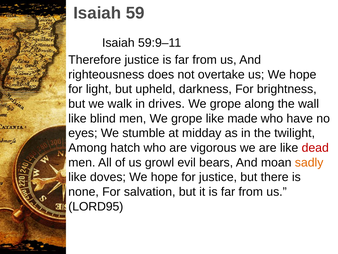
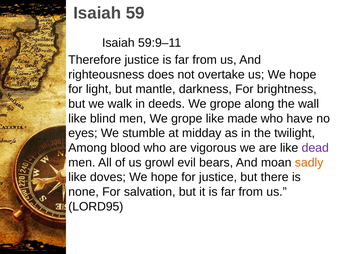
upheld: upheld -> mantle
drives: drives -> deeds
hatch: hatch -> blood
dead colour: red -> purple
